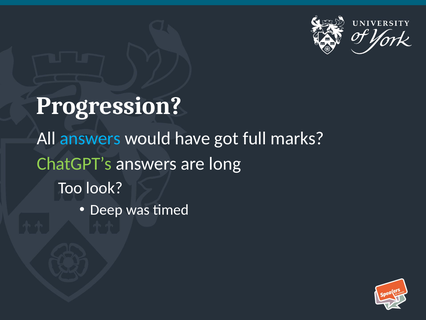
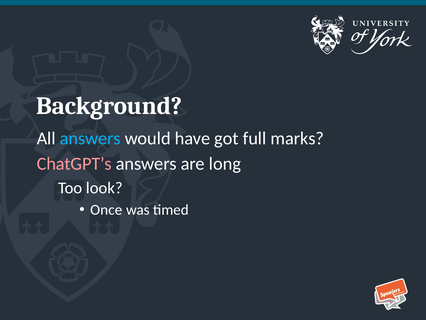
Progression: Progression -> Background
ChatGPT’s colour: light green -> pink
Deep: Deep -> Once
